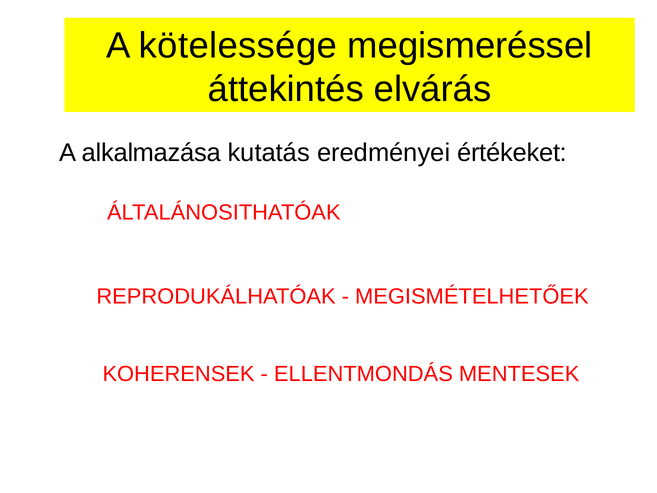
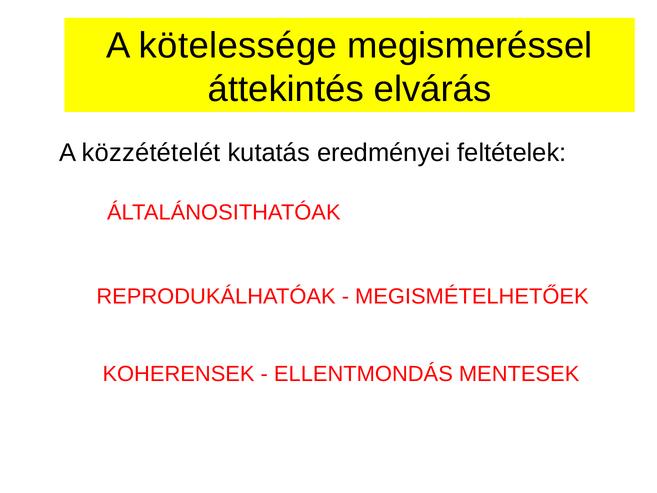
alkalmazása: alkalmazása -> közzétételét
értékeket: értékeket -> feltételek
